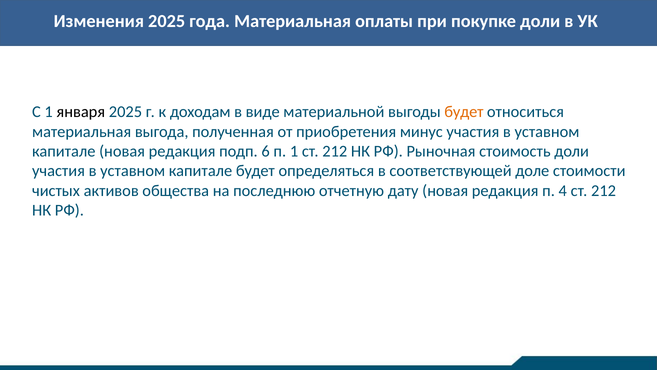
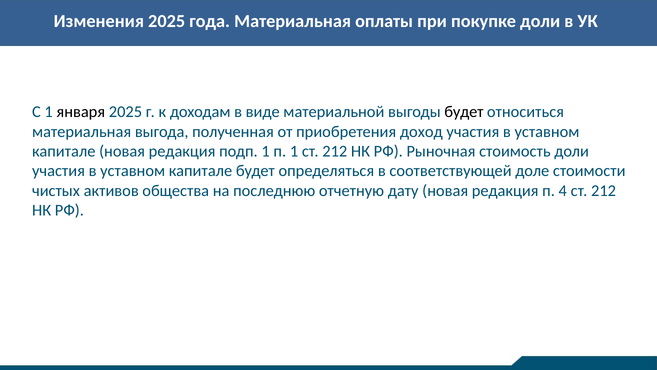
будет at (464, 112) colour: orange -> black
минус: минус -> доход
подп 6: 6 -> 1
